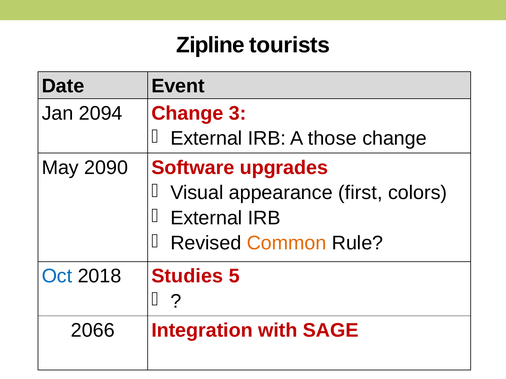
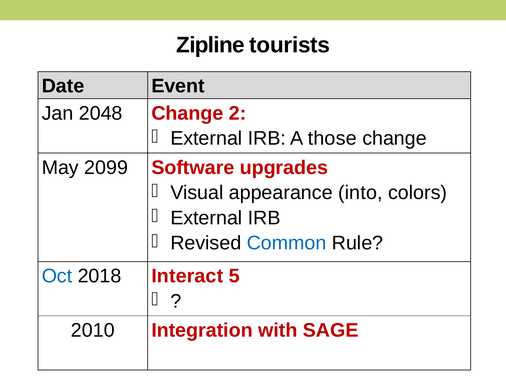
2094: 2094 -> 2048
3: 3 -> 2
2090: 2090 -> 2099
first: first -> into
Common colour: orange -> blue
Studies: Studies -> Interact
2066: 2066 -> 2010
